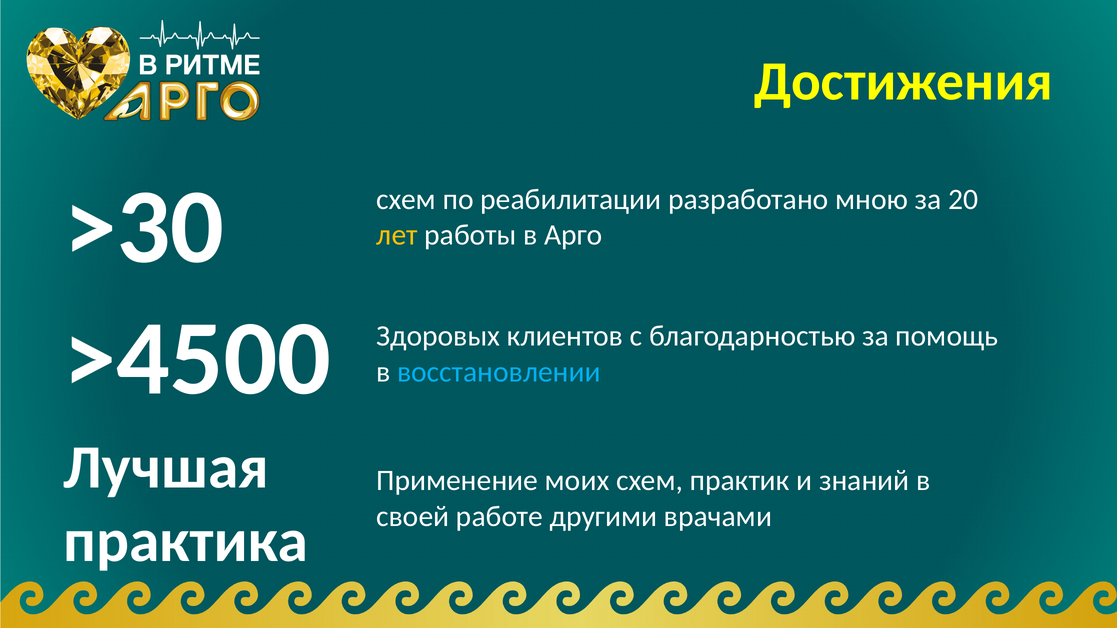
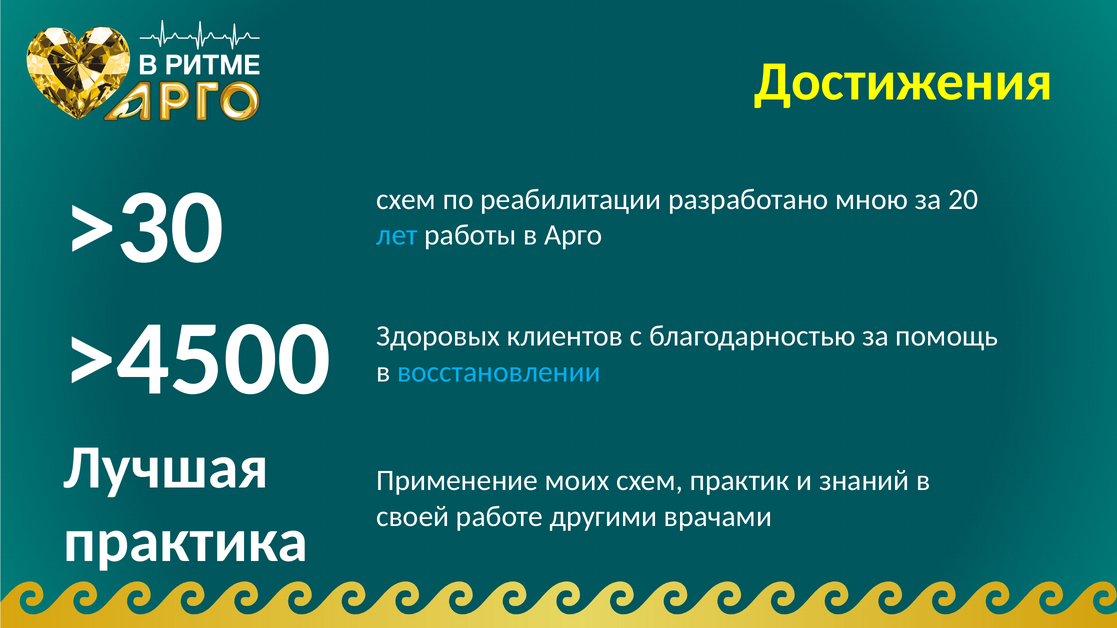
лет colour: yellow -> light blue
